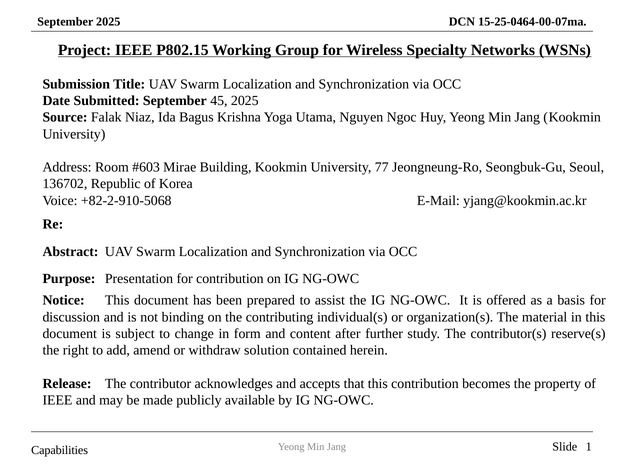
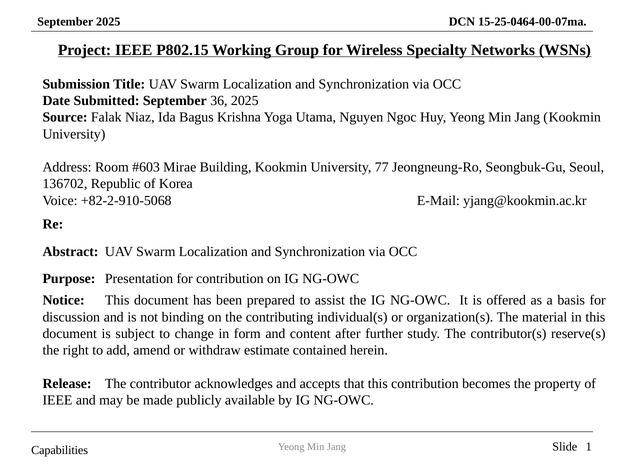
45: 45 -> 36
solution: solution -> estimate
